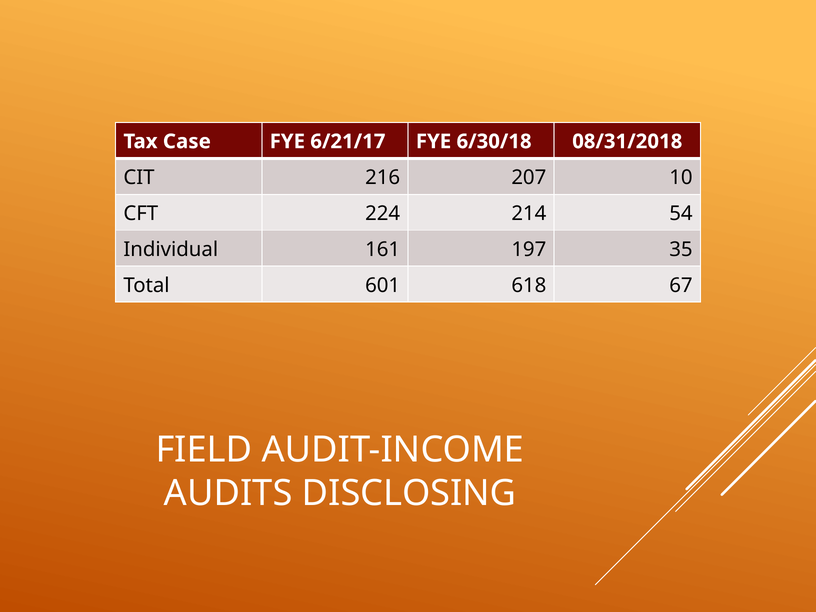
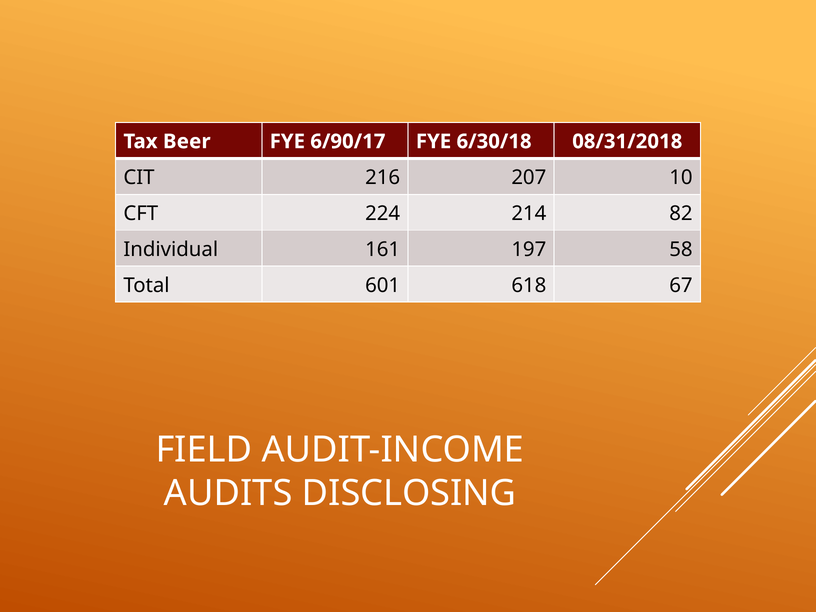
Case: Case -> Beer
6/21/17: 6/21/17 -> 6/90/17
54: 54 -> 82
35: 35 -> 58
